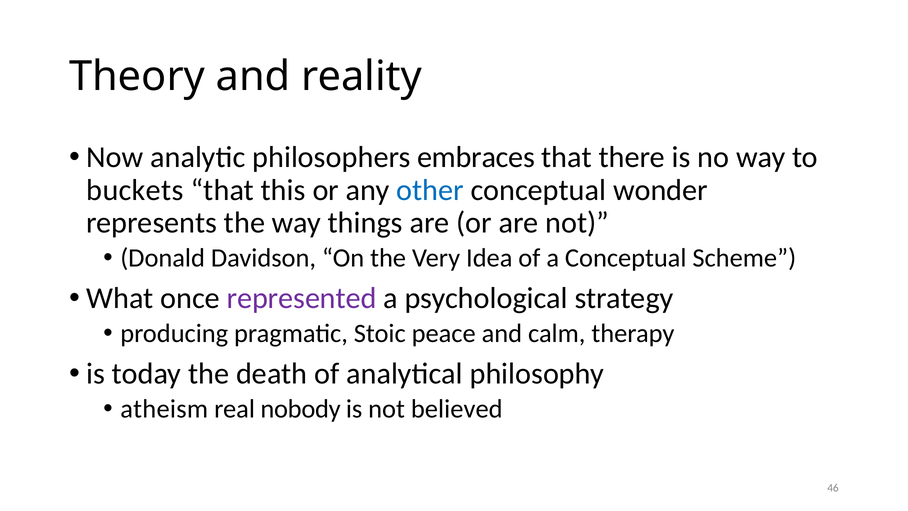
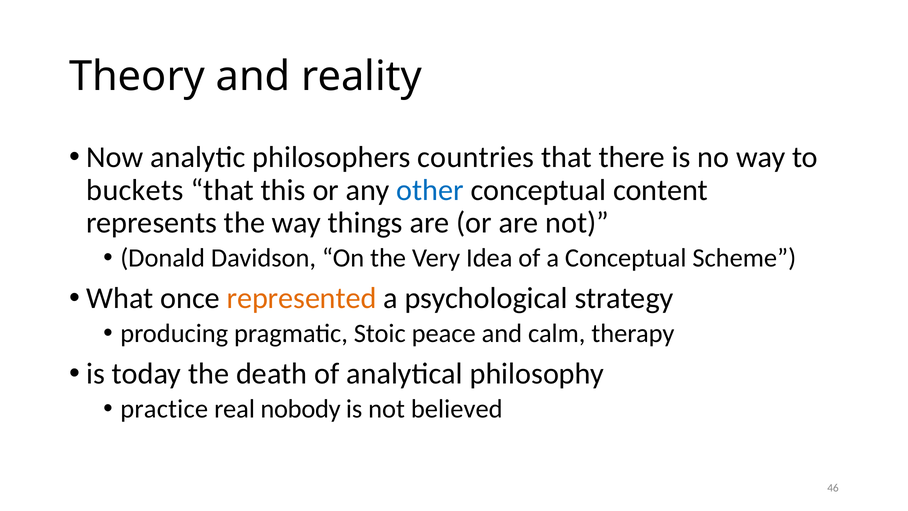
embraces: embraces -> countries
wonder: wonder -> content
represented colour: purple -> orange
atheism: atheism -> practice
